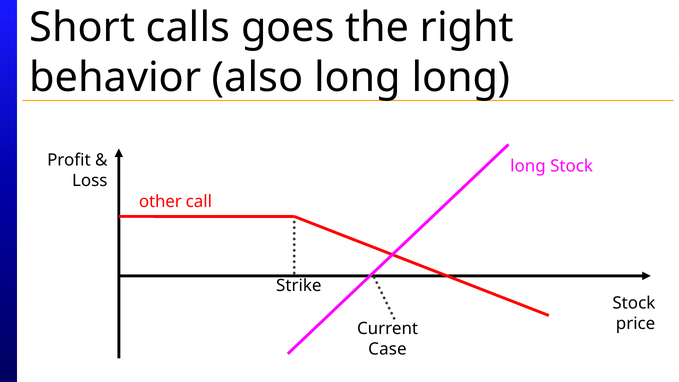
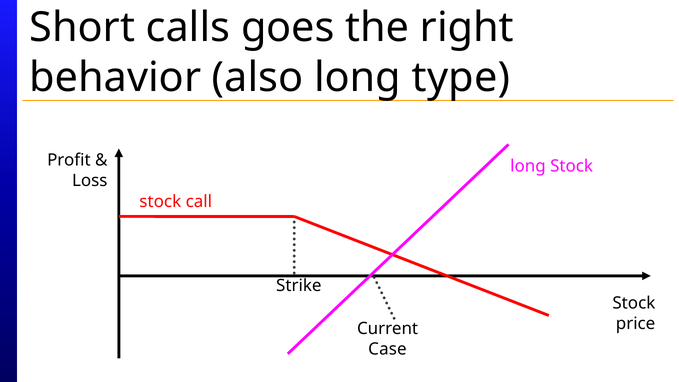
long long: long -> type
other at (160, 201): other -> stock
